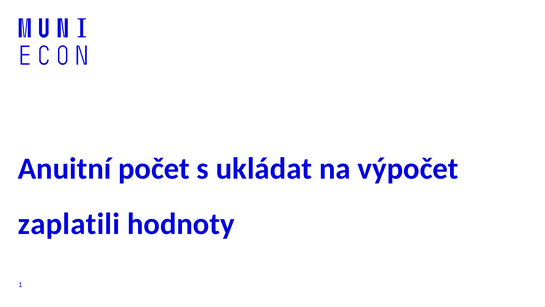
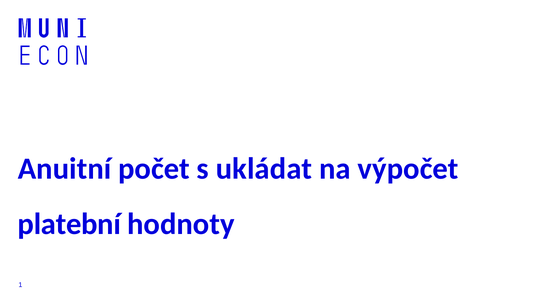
zaplatili: zaplatili -> platební
